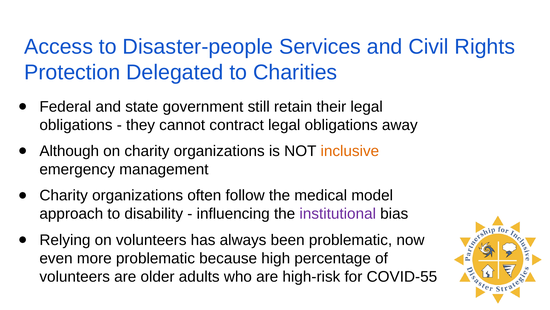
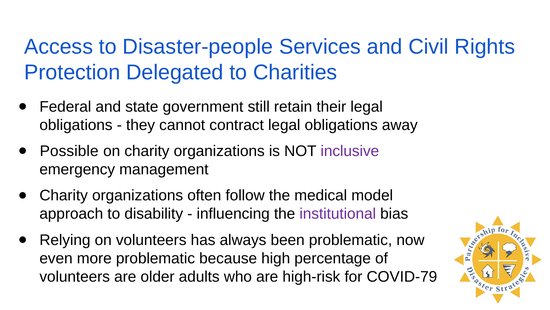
Although: Although -> Possible
inclusive colour: orange -> purple
COVID-55: COVID-55 -> COVID-79
